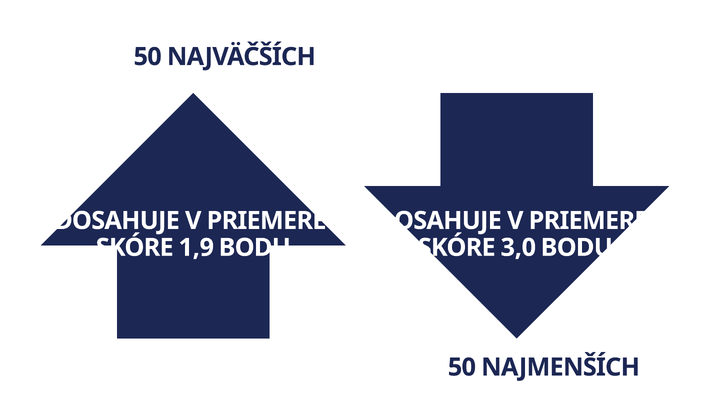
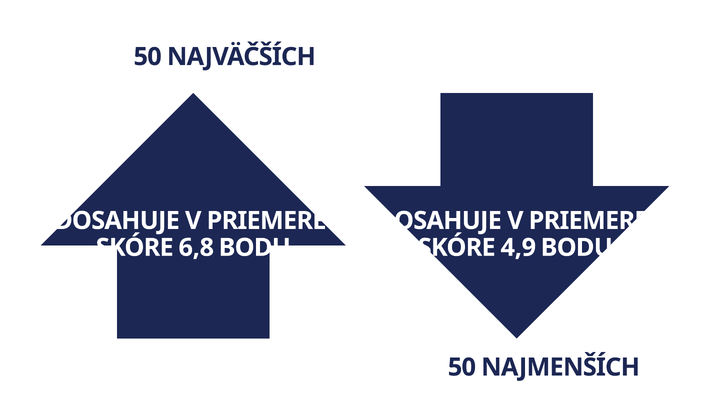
1,9: 1,9 -> 6,8
3,0: 3,0 -> 4,9
